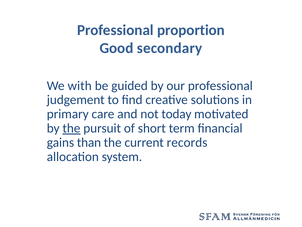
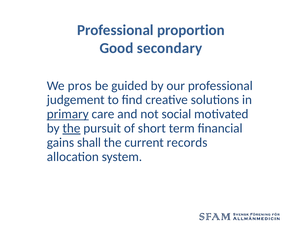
with: with -> pros
primary underline: none -> present
today: today -> social
than: than -> shall
